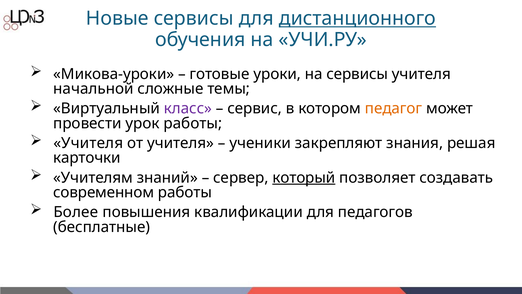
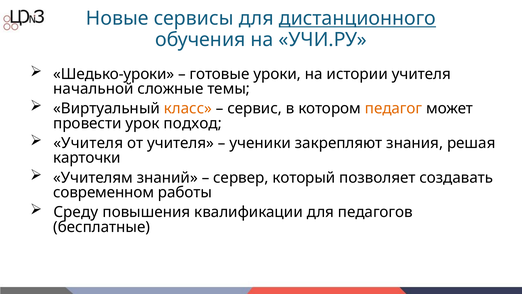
Микова-уроки: Микова-уроки -> Шедько-уроки
на сервисы: сервисы -> истории
класс colour: purple -> orange
урок работы: работы -> подход
который underline: present -> none
Более: Более -> Среду
